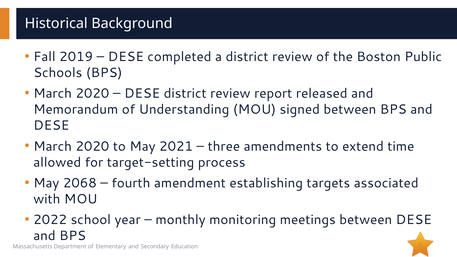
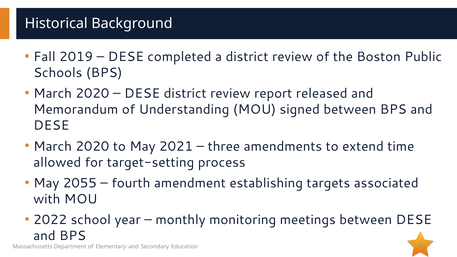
2068: 2068 -> 2055
